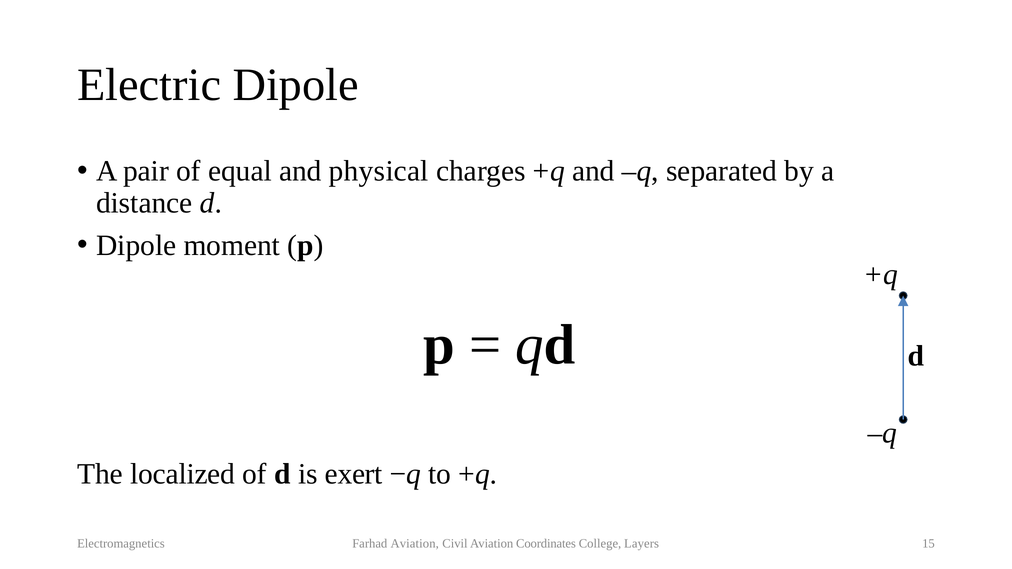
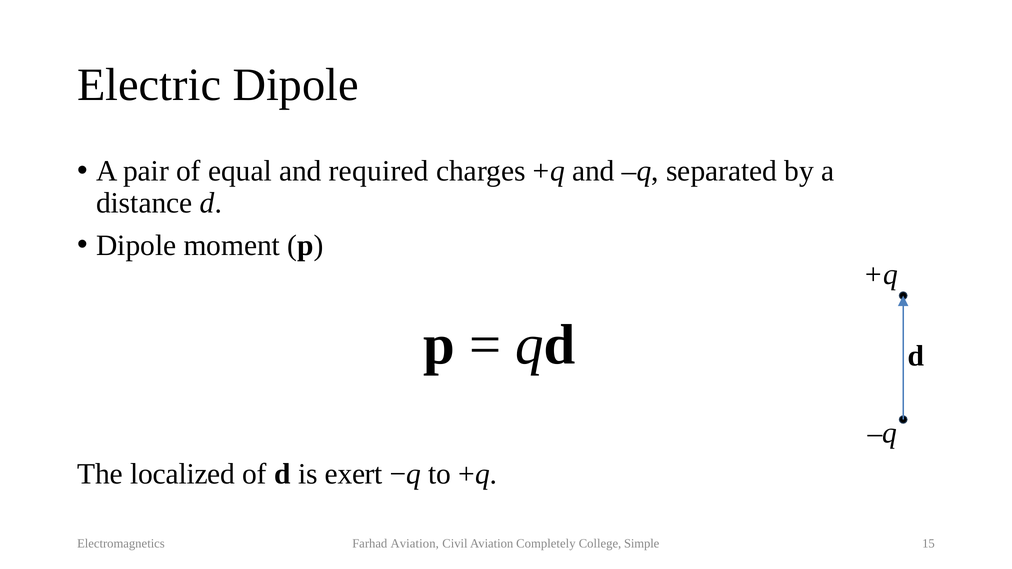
physical: physical -> required
Coordinates: Coordinates -> Completely
Layers: Layers -> Simple
